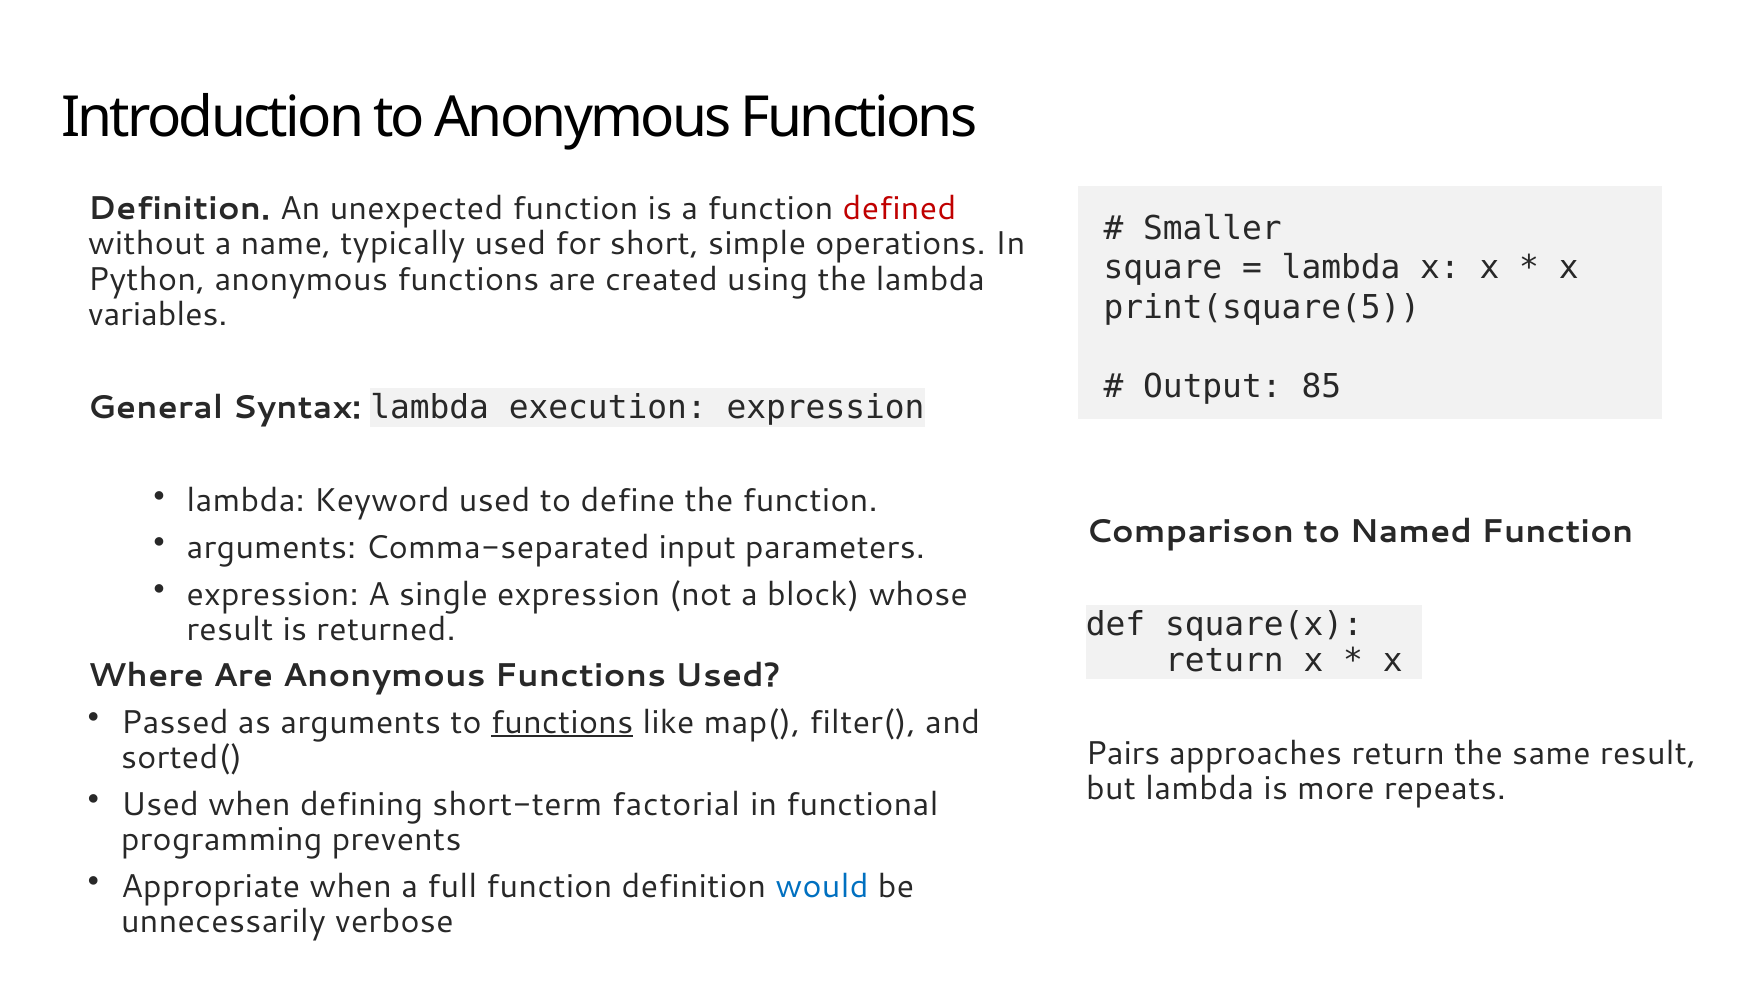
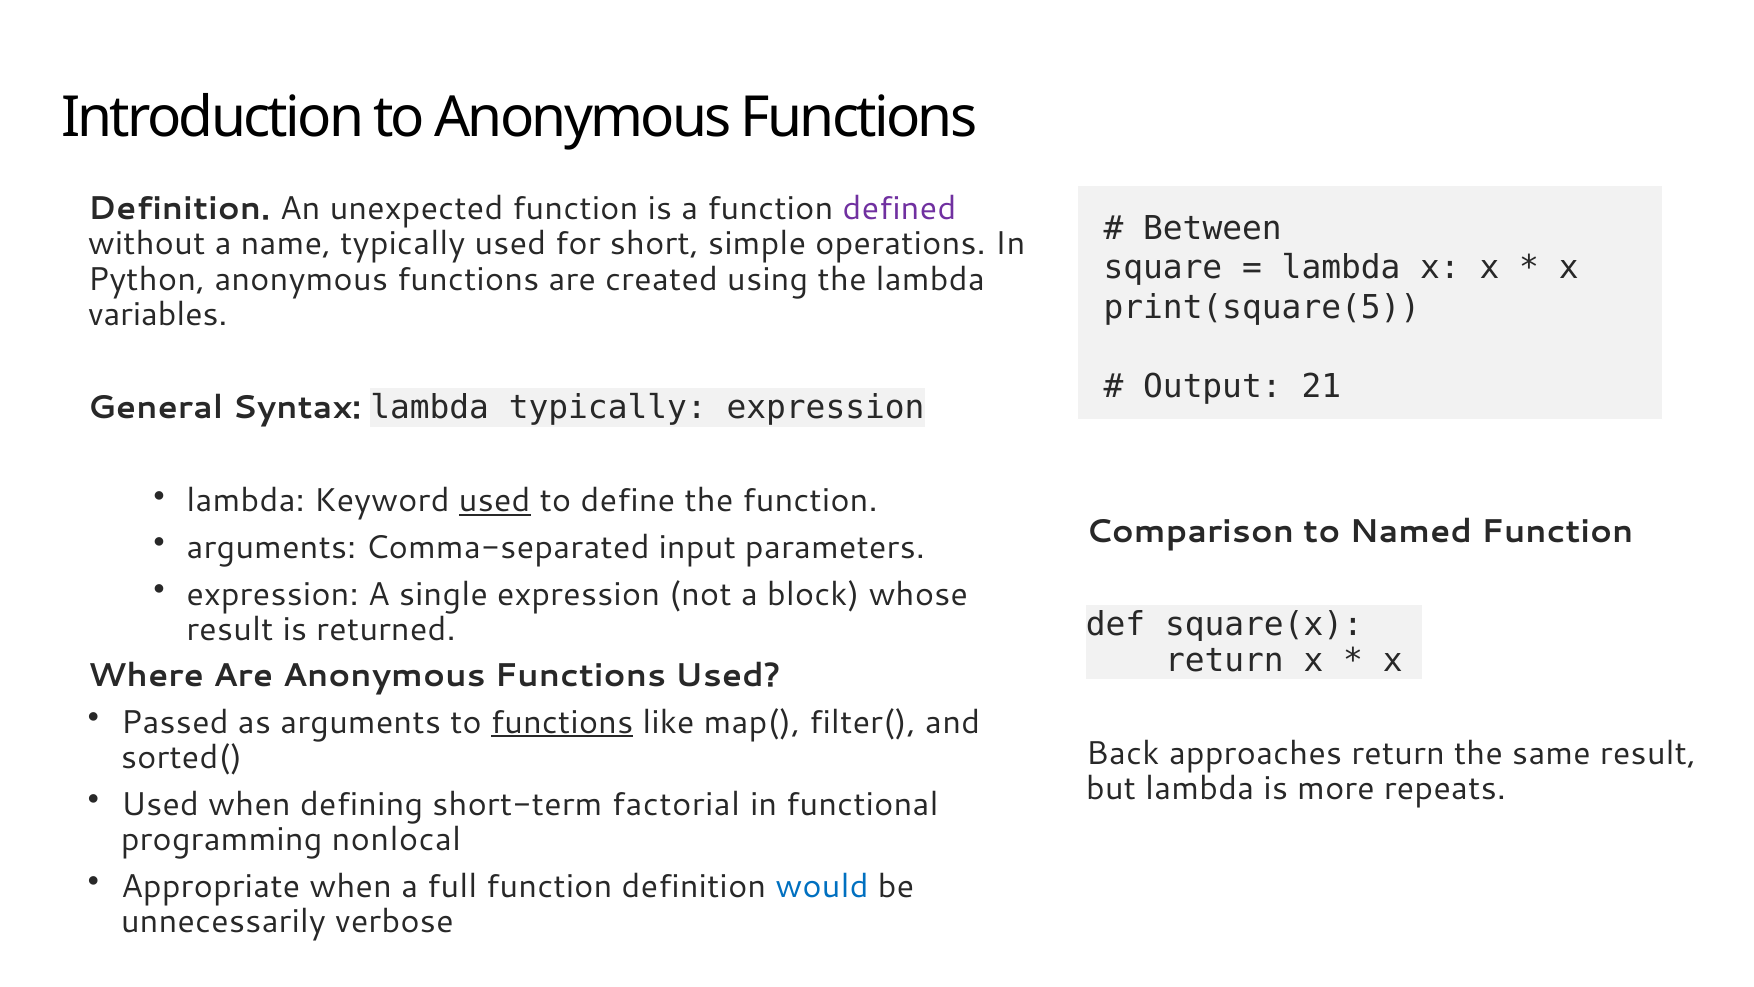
defined colour: red -> purple
Smaller: Smaller -> Between
85: 85 -> 21
lambda execution: execution -> typically
used at (495, 501) underline: none -> present
Pairs: Pairs -> Back
prevents: prevents -> nonlocal
